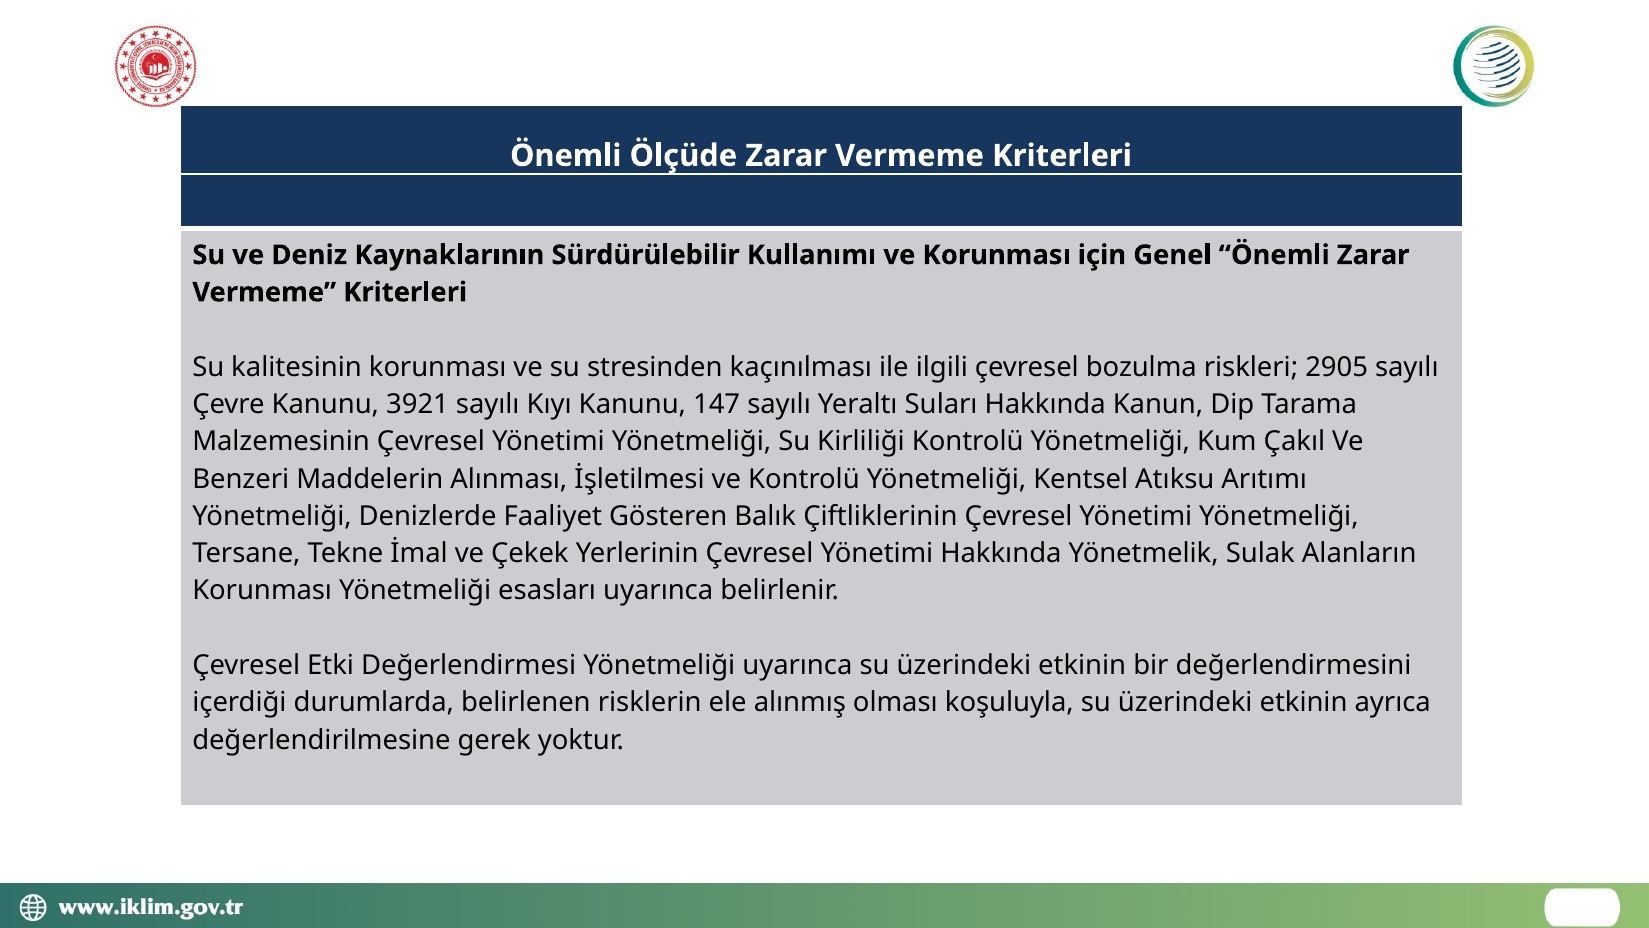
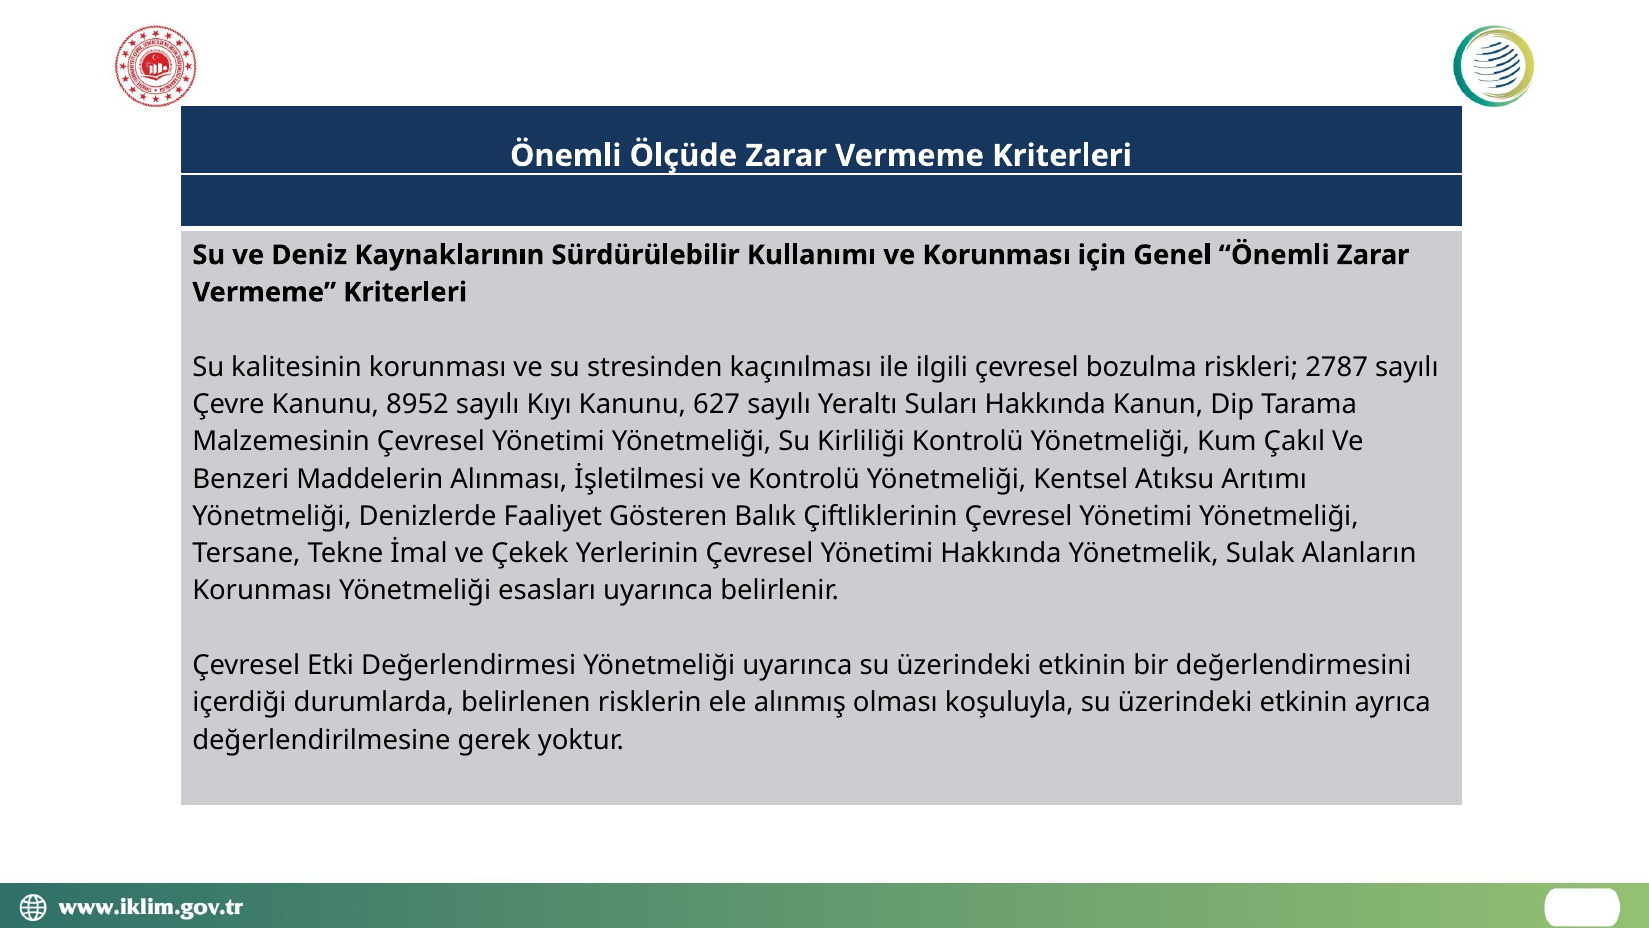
2905: 2905 -> 2787
3921: 3921 -> 8952
147: 147 -> 627
